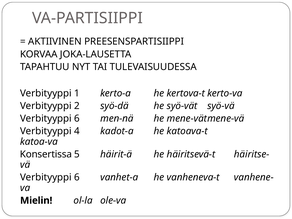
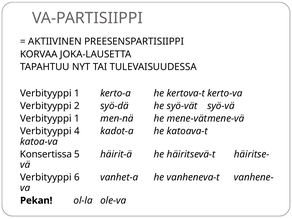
6 at (77, 118): 6 -> 1
Mielin: Mielin -> Pekan
